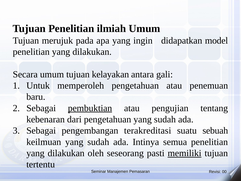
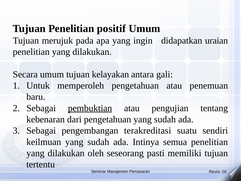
ilmiah: ilmiah -> positif
model: model -> uraian
sebuah: sebuah -> sendiri
memiliki underline: present -> none
